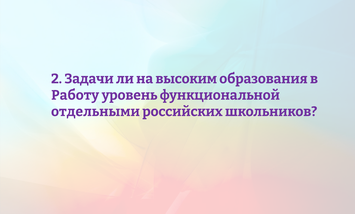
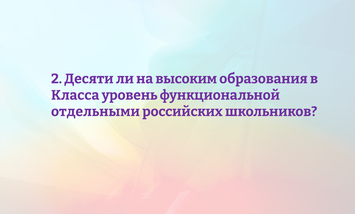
Задачи: Задачи -> Десяти
Работу: Работу -> Класса
